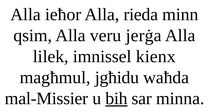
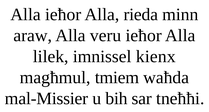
qsim: qsim -> araw
veru jerġa: jerġa -> ieħor
jgħidu: jgħidu -> tmiem
bih underline: present -> none
minna: minna -> tneħħi
